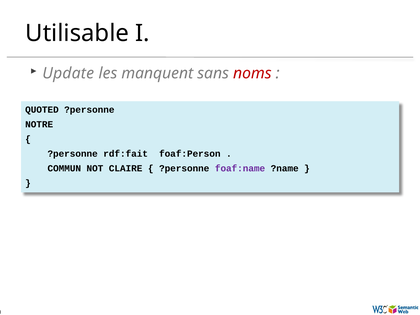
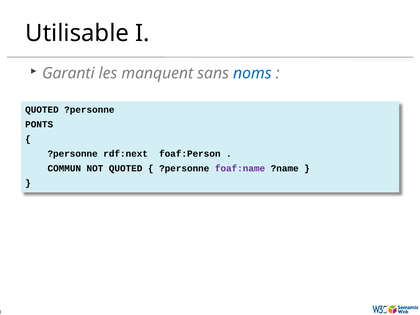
Update: Update -> Garanti
noms colour: red -> blue
NOTRE: NOTRE -> PONTS
rdf:fait: rdf:fait -> rdf:next
NOT CLAIRE: CLAIRE -> QUOTED
